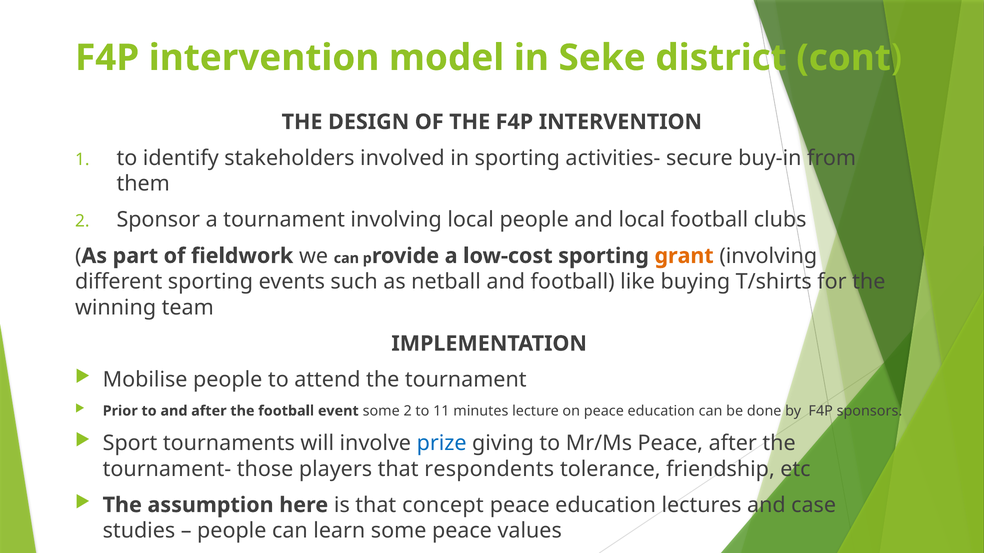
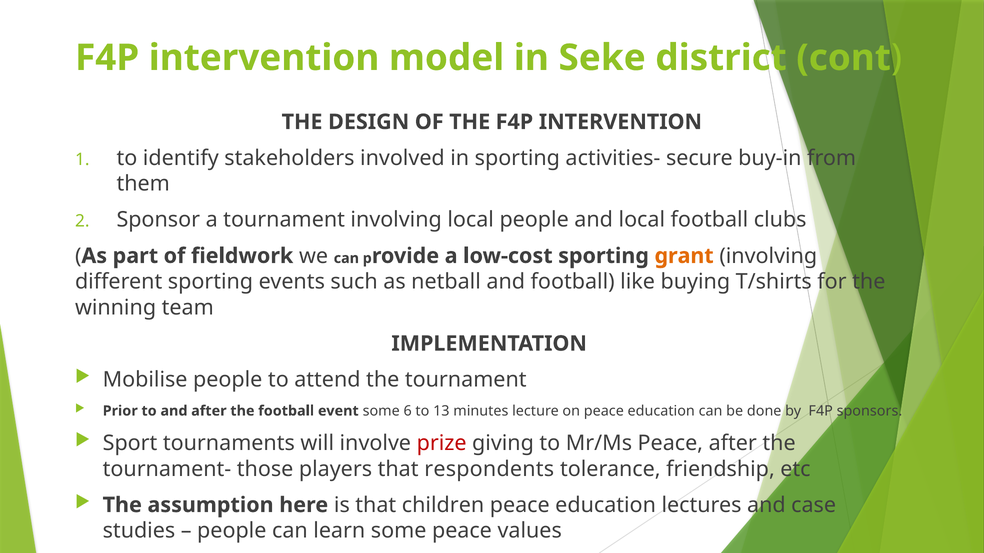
some 2: 2 -> 6
11: 11 -> 13
prize colour: blue -> red
concept: concept -> children
